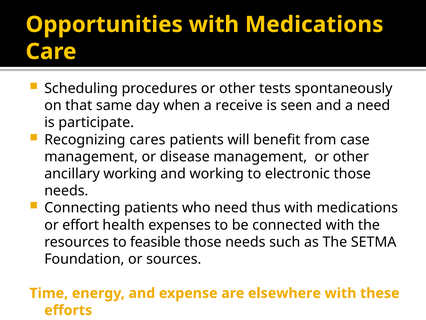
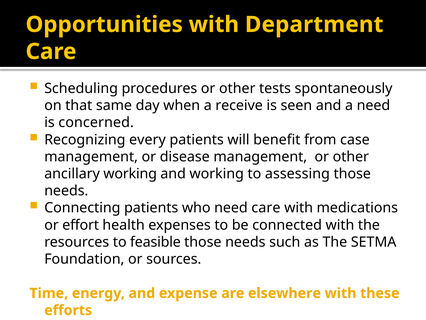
Opportunities with Medications: Medications -> Department
participate: participate -> concerned
cares: cares -> every
electronic: electronic -> assessing
need thus: thus -> care
